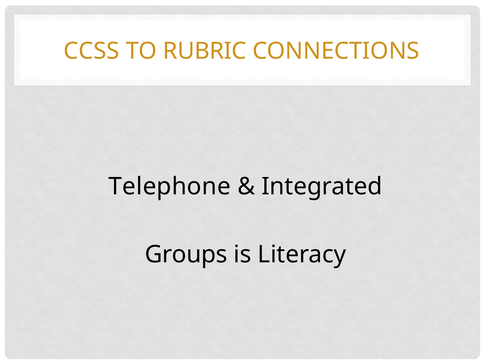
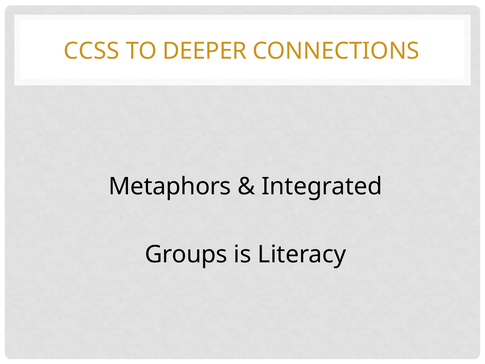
RUBRIC: RUBRIC -> DEEPER
Telephone: Telephone -> Metaphors
